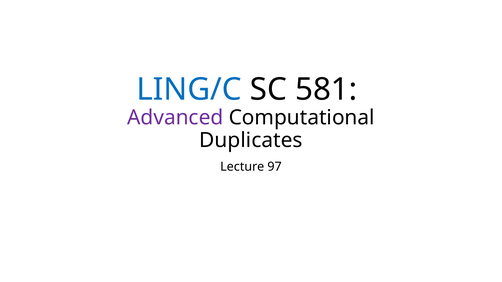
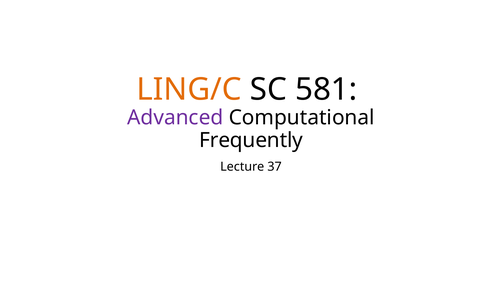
LING/C colour: blue -> orange
Duplicates: Duplicates -> Frequently
97: 97 -> 37
